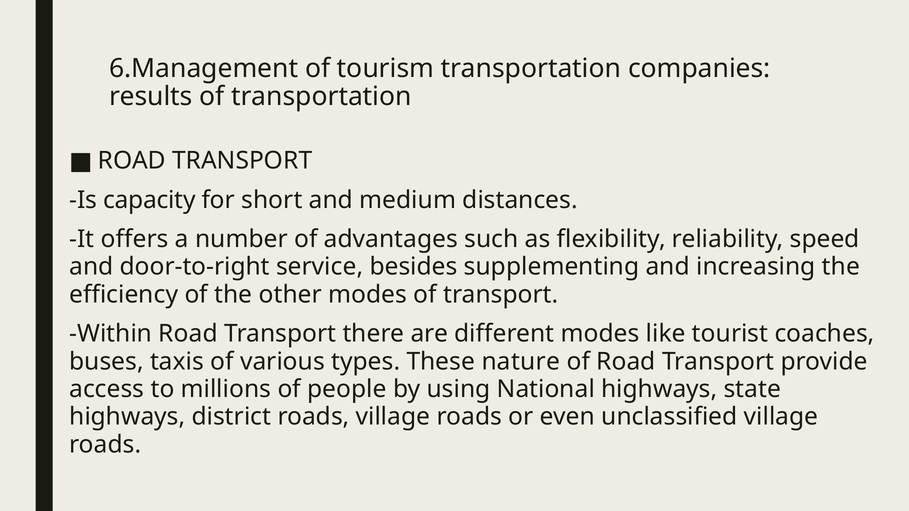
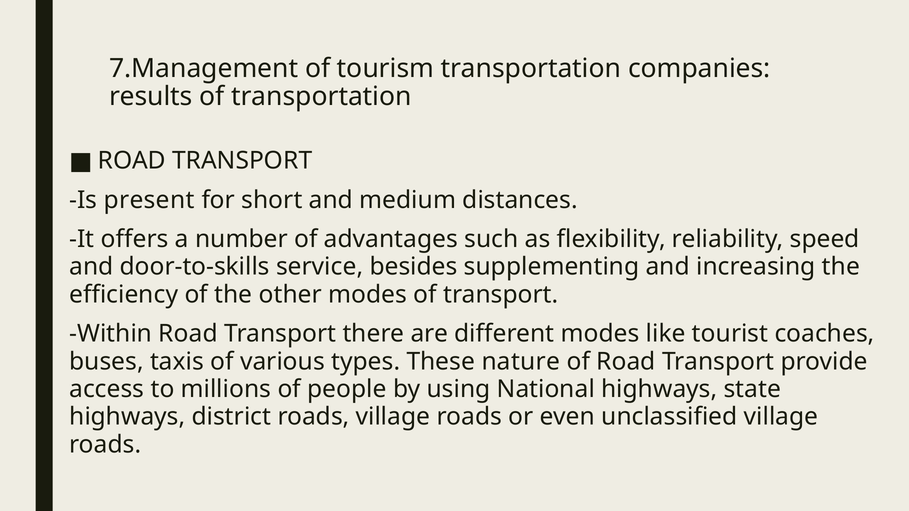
6.Management: 6.Management -> 7.Management
capacity: capacity -> present
door-to-right: door-to-right -> door-to-skills
